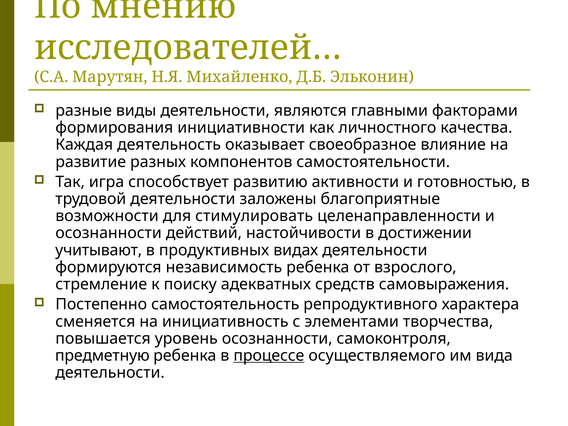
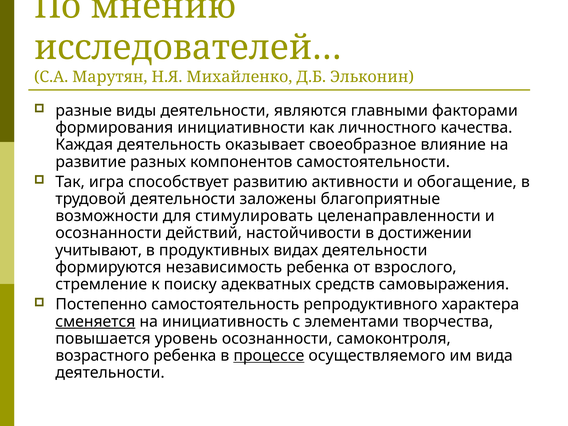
готовностью: готовностью -> обогащение
сменяется underline: none -> present
предметную: предметную -> возрастного
